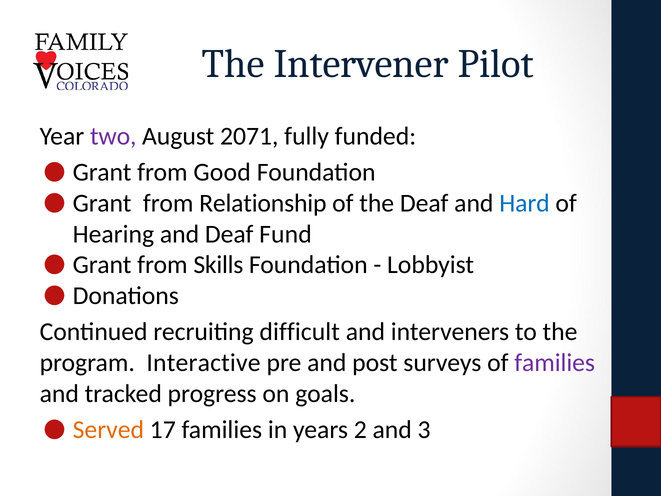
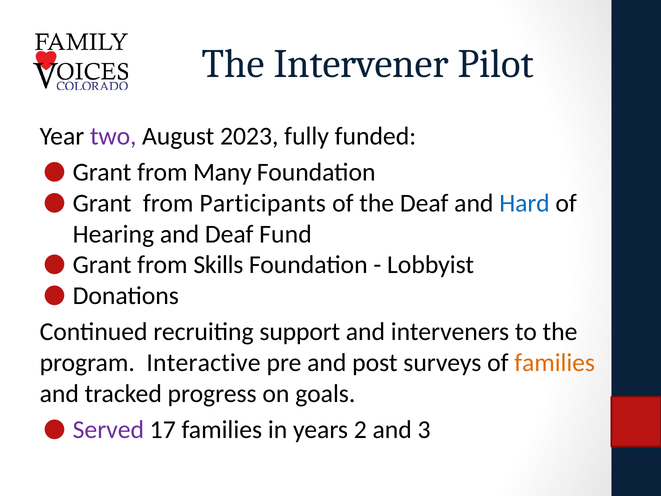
2071: 2071 -> 2023
Good: Good -> Many
Relationship: Relationship -> Participants
difficult: difficult -> support
families at (555, 363) colour: purple -> orange
Served colour: orange -> purple
